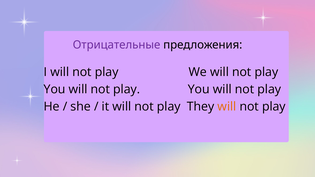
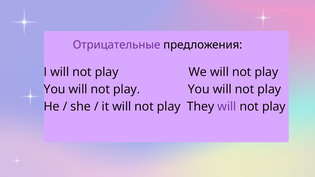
will at (227, 107) colour: orange -> purple
